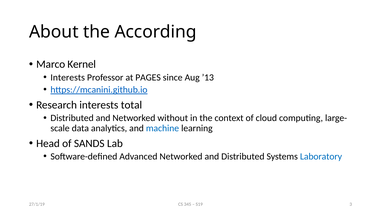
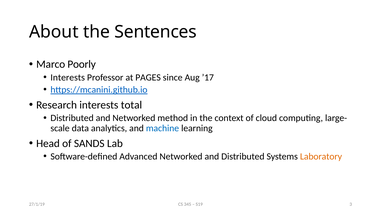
According: According -> Sentences
Kernel: Kernel -> Poorly
’13: ’13 -> ’17
without: without -> method
Laboratory colour: blue -> orange
